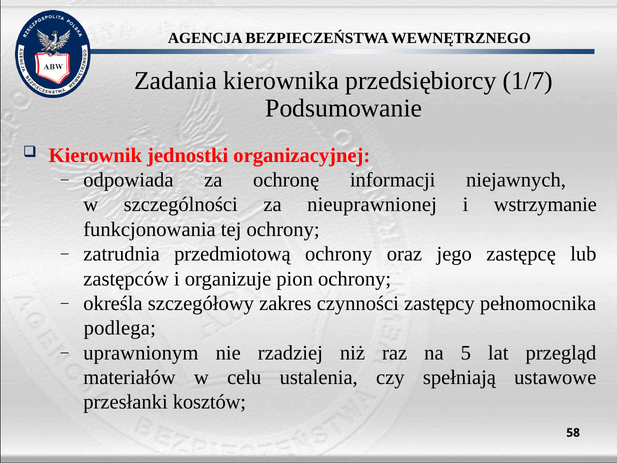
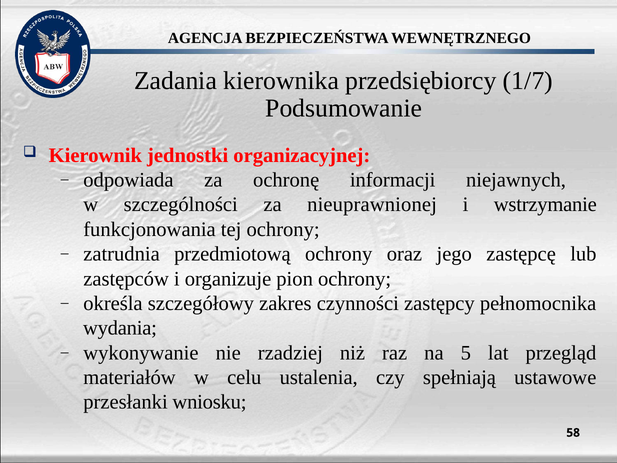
podlega: podlega -> wydania
uprawnionym: uprawnionym -> wykonywanie
kosztów: kosztów -> wniosku
